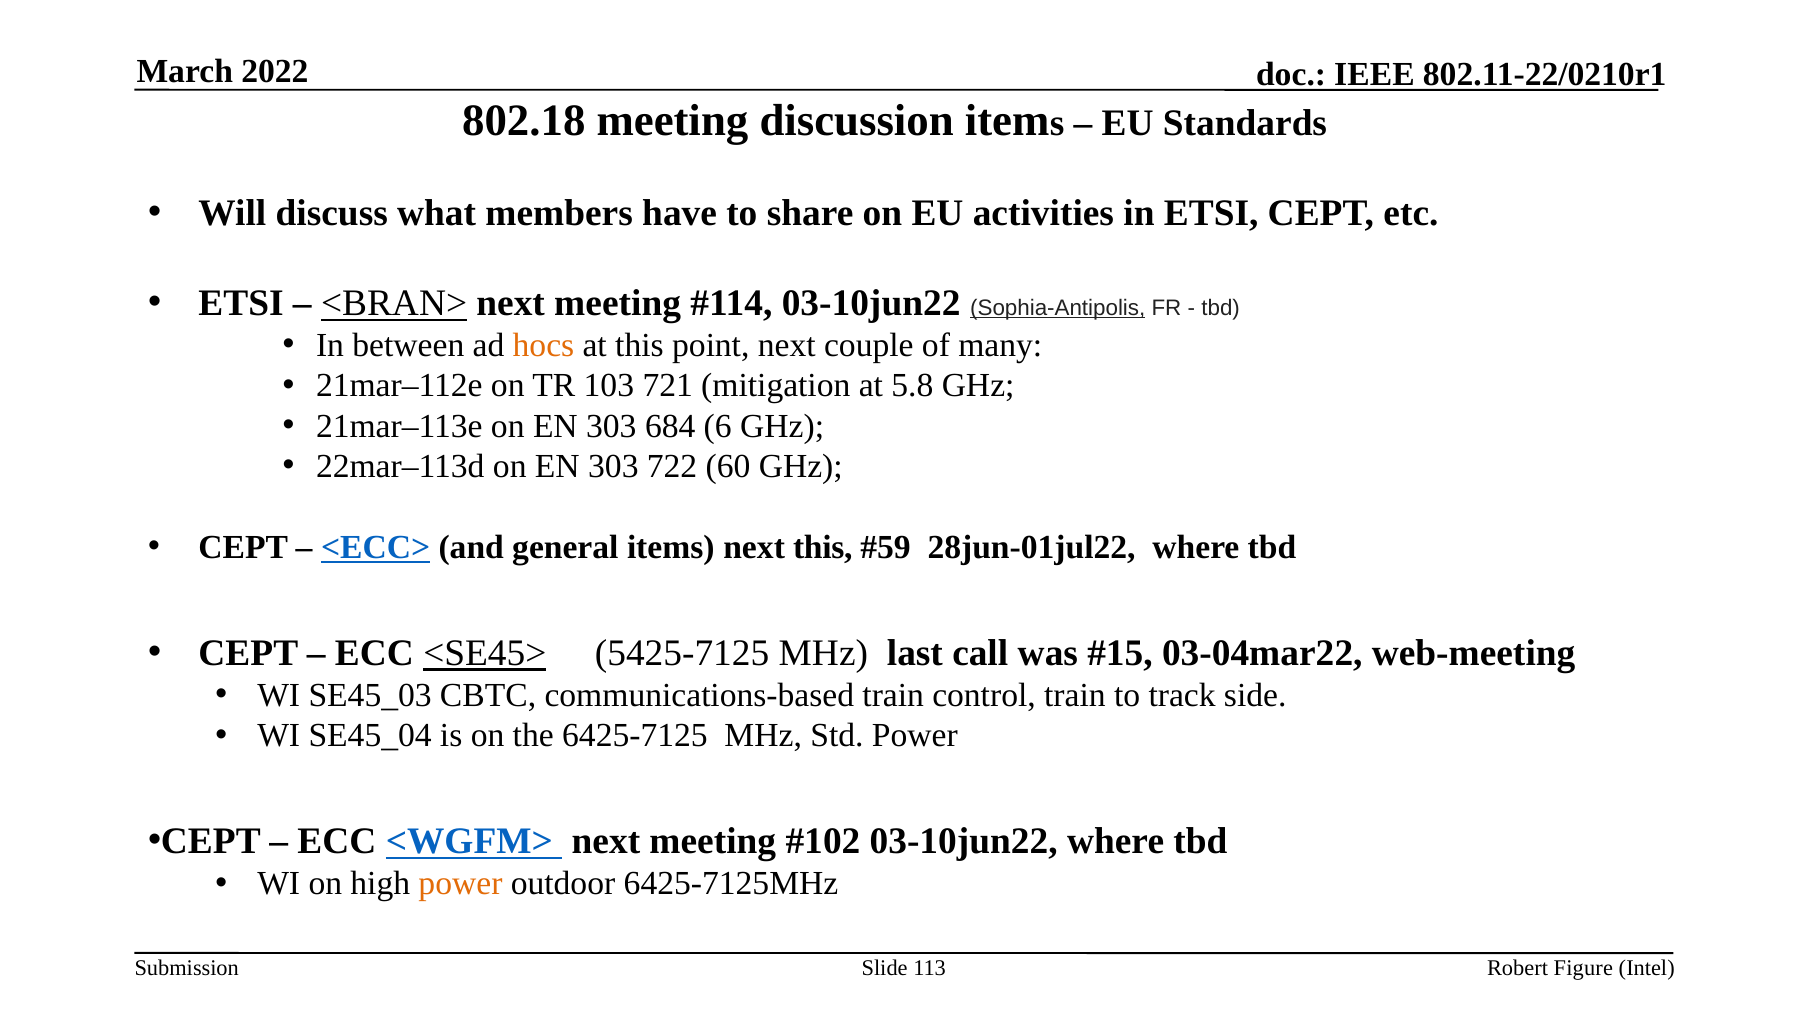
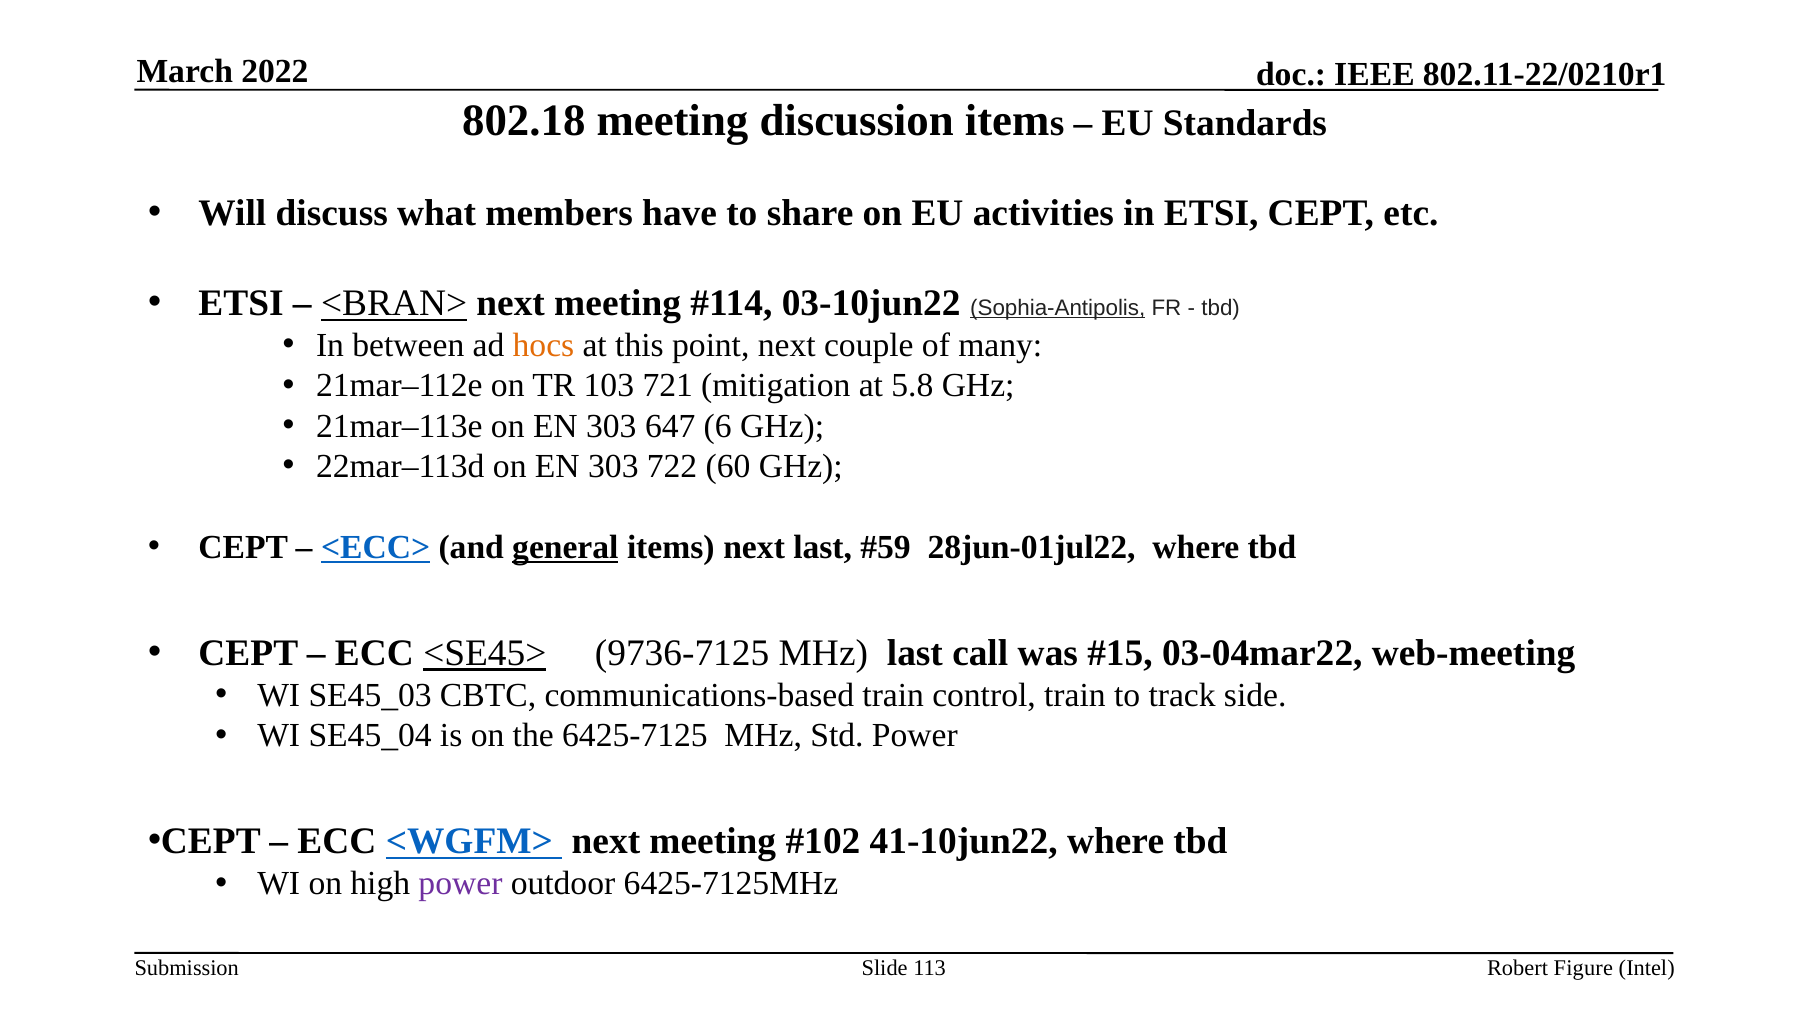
684: 684 -> 647
general underline: none -> present
next this: this -> last
5425-7125: 5425-7125 -> 9736-7125
03-10jun22 at (964, 841): 03-10jun22 -> 41-10jun22
power at (460, 883) colour: orange -> purple
